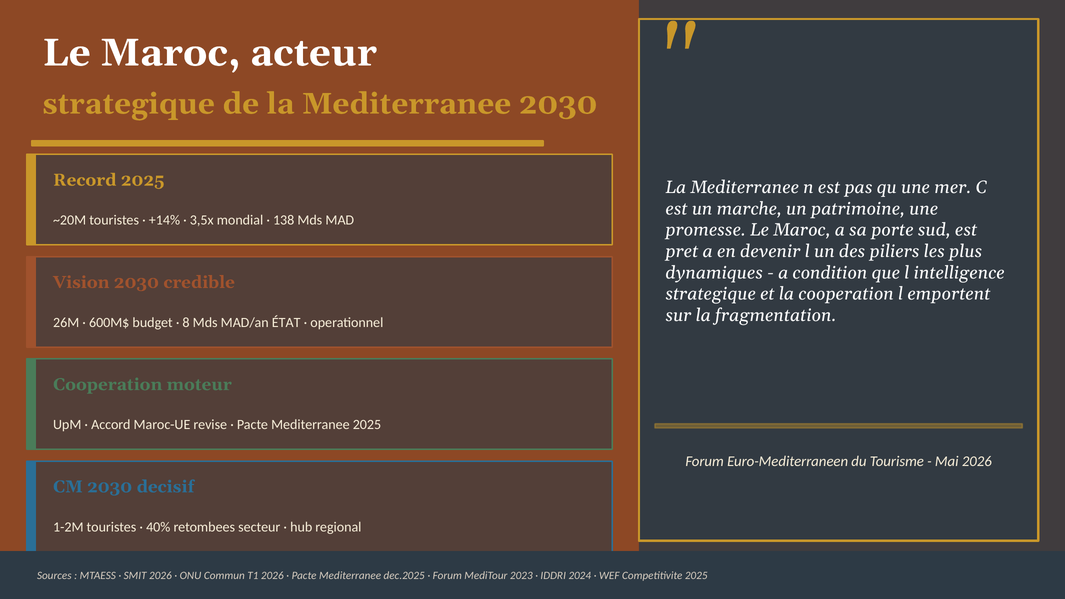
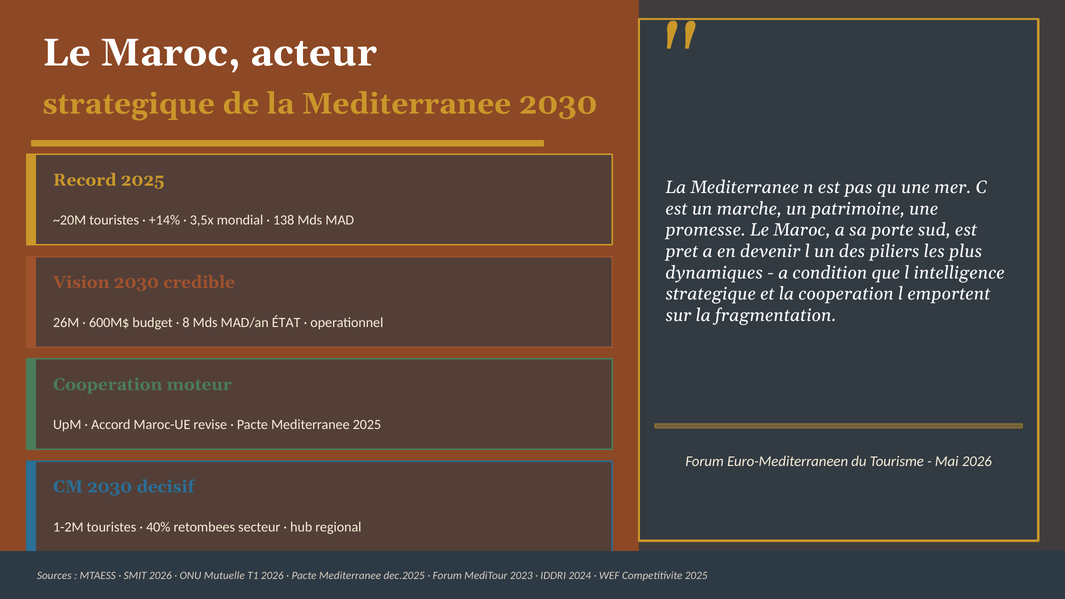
Commun: Commun -> Mutuelle
